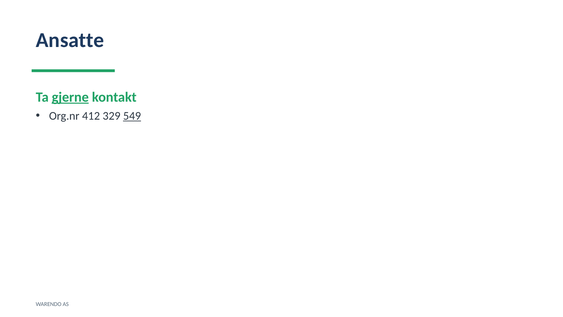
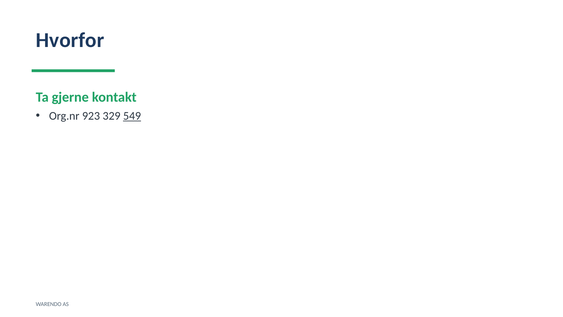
Ansatte: Ansatte -> Hvorfor
gjerne underline: present -> none
412: 412 -> 923
